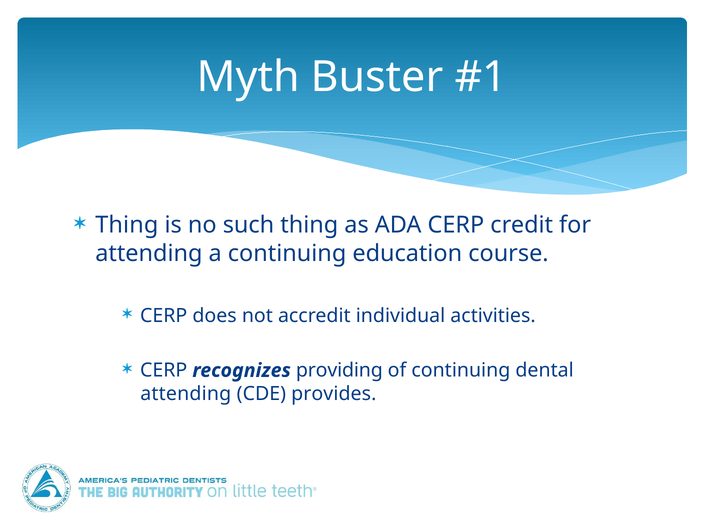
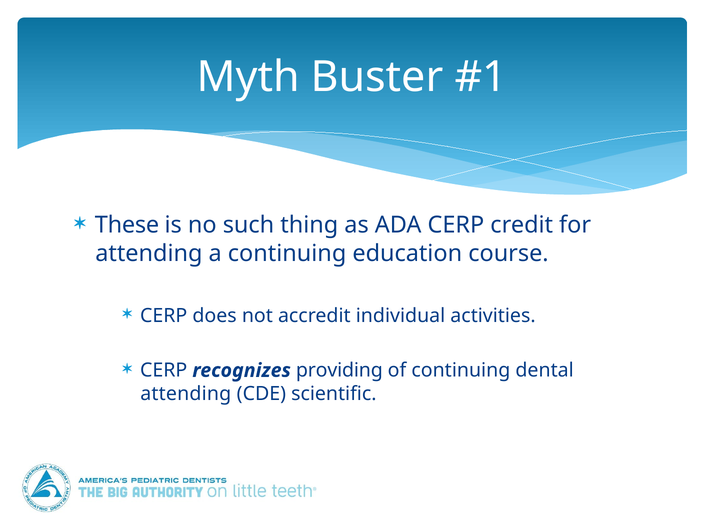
Thing at (127, 225): Thing -> These
provides: provides -> scientific
